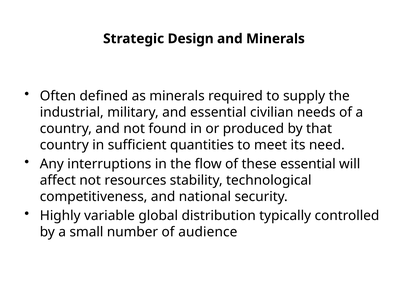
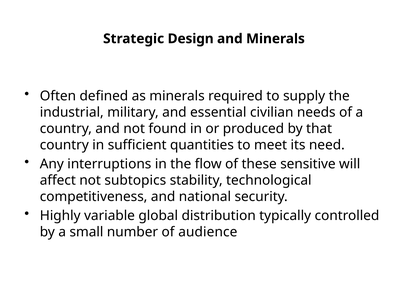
these essential: essential -> sensitive
resources: resources -> subtopics
